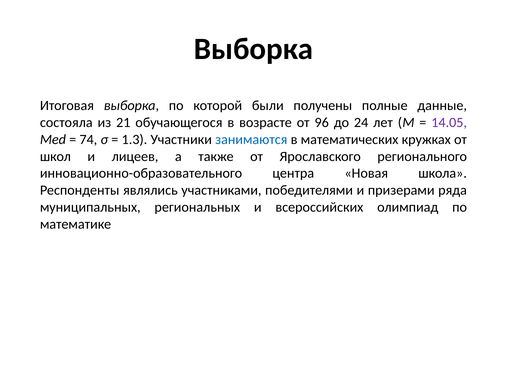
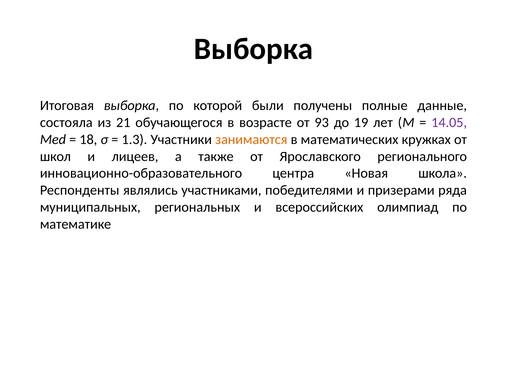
96: 96 -> 93
24: 24 -> 19
74: 74 -> 18
занимаются colour: blue -> orange
